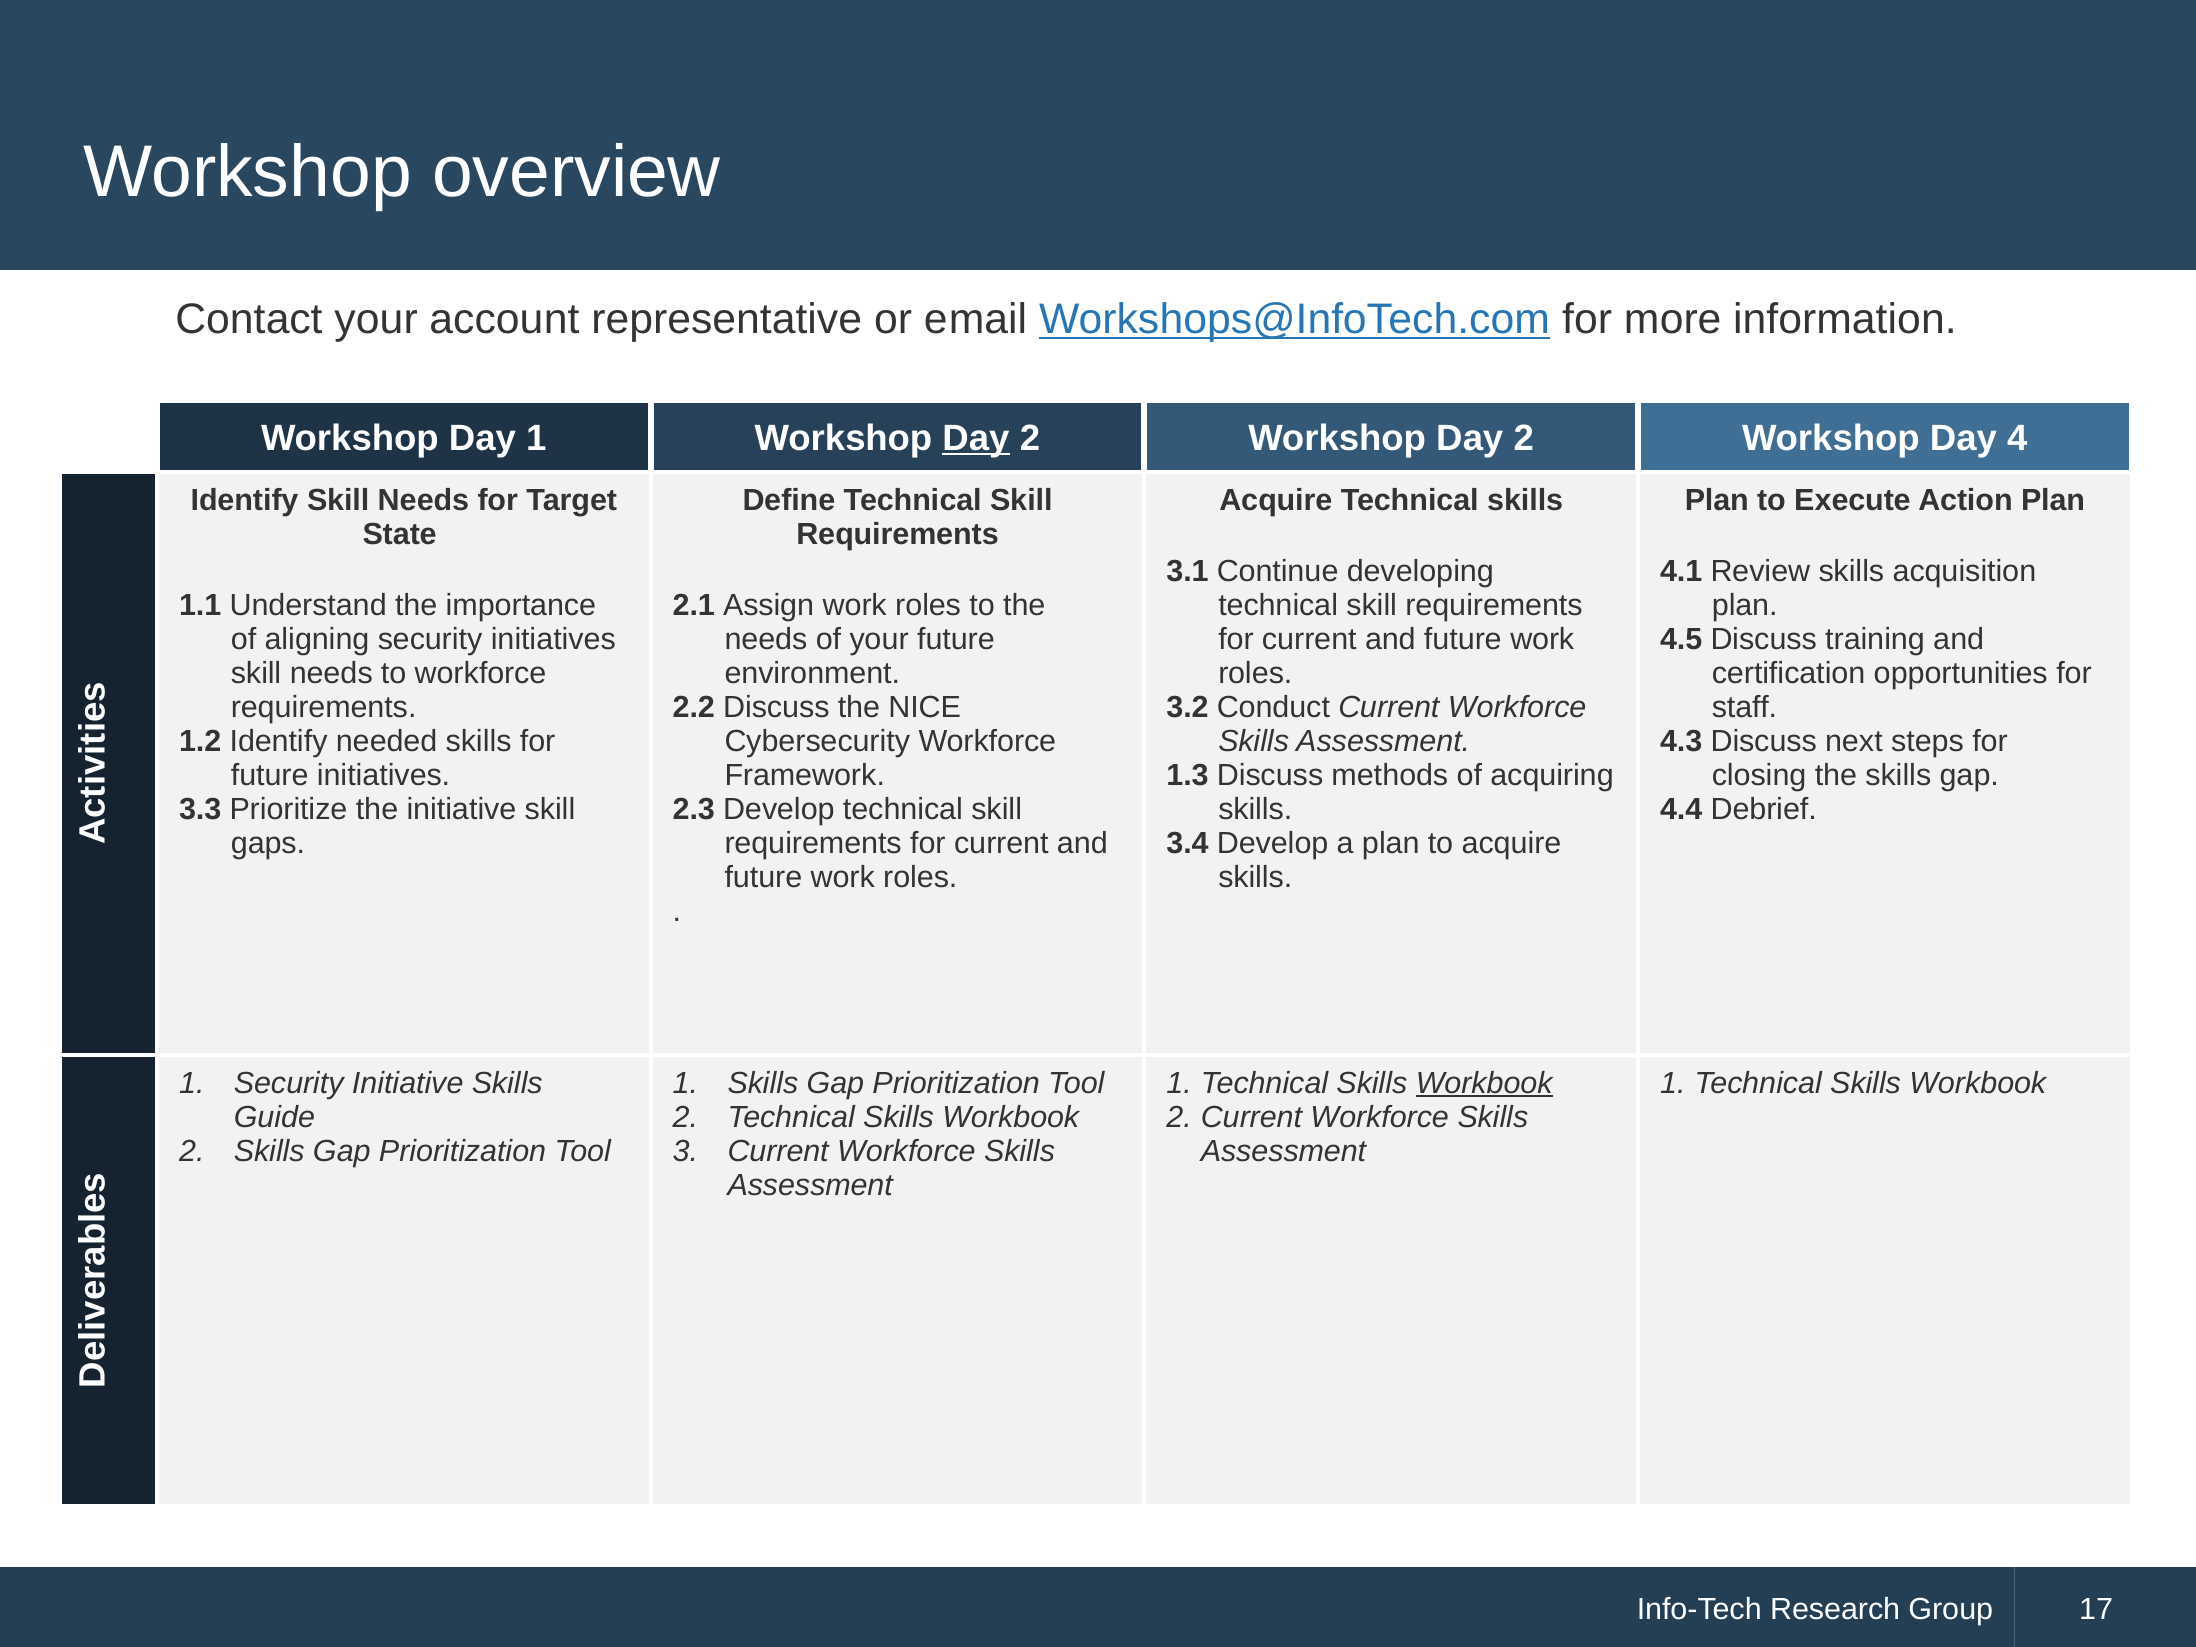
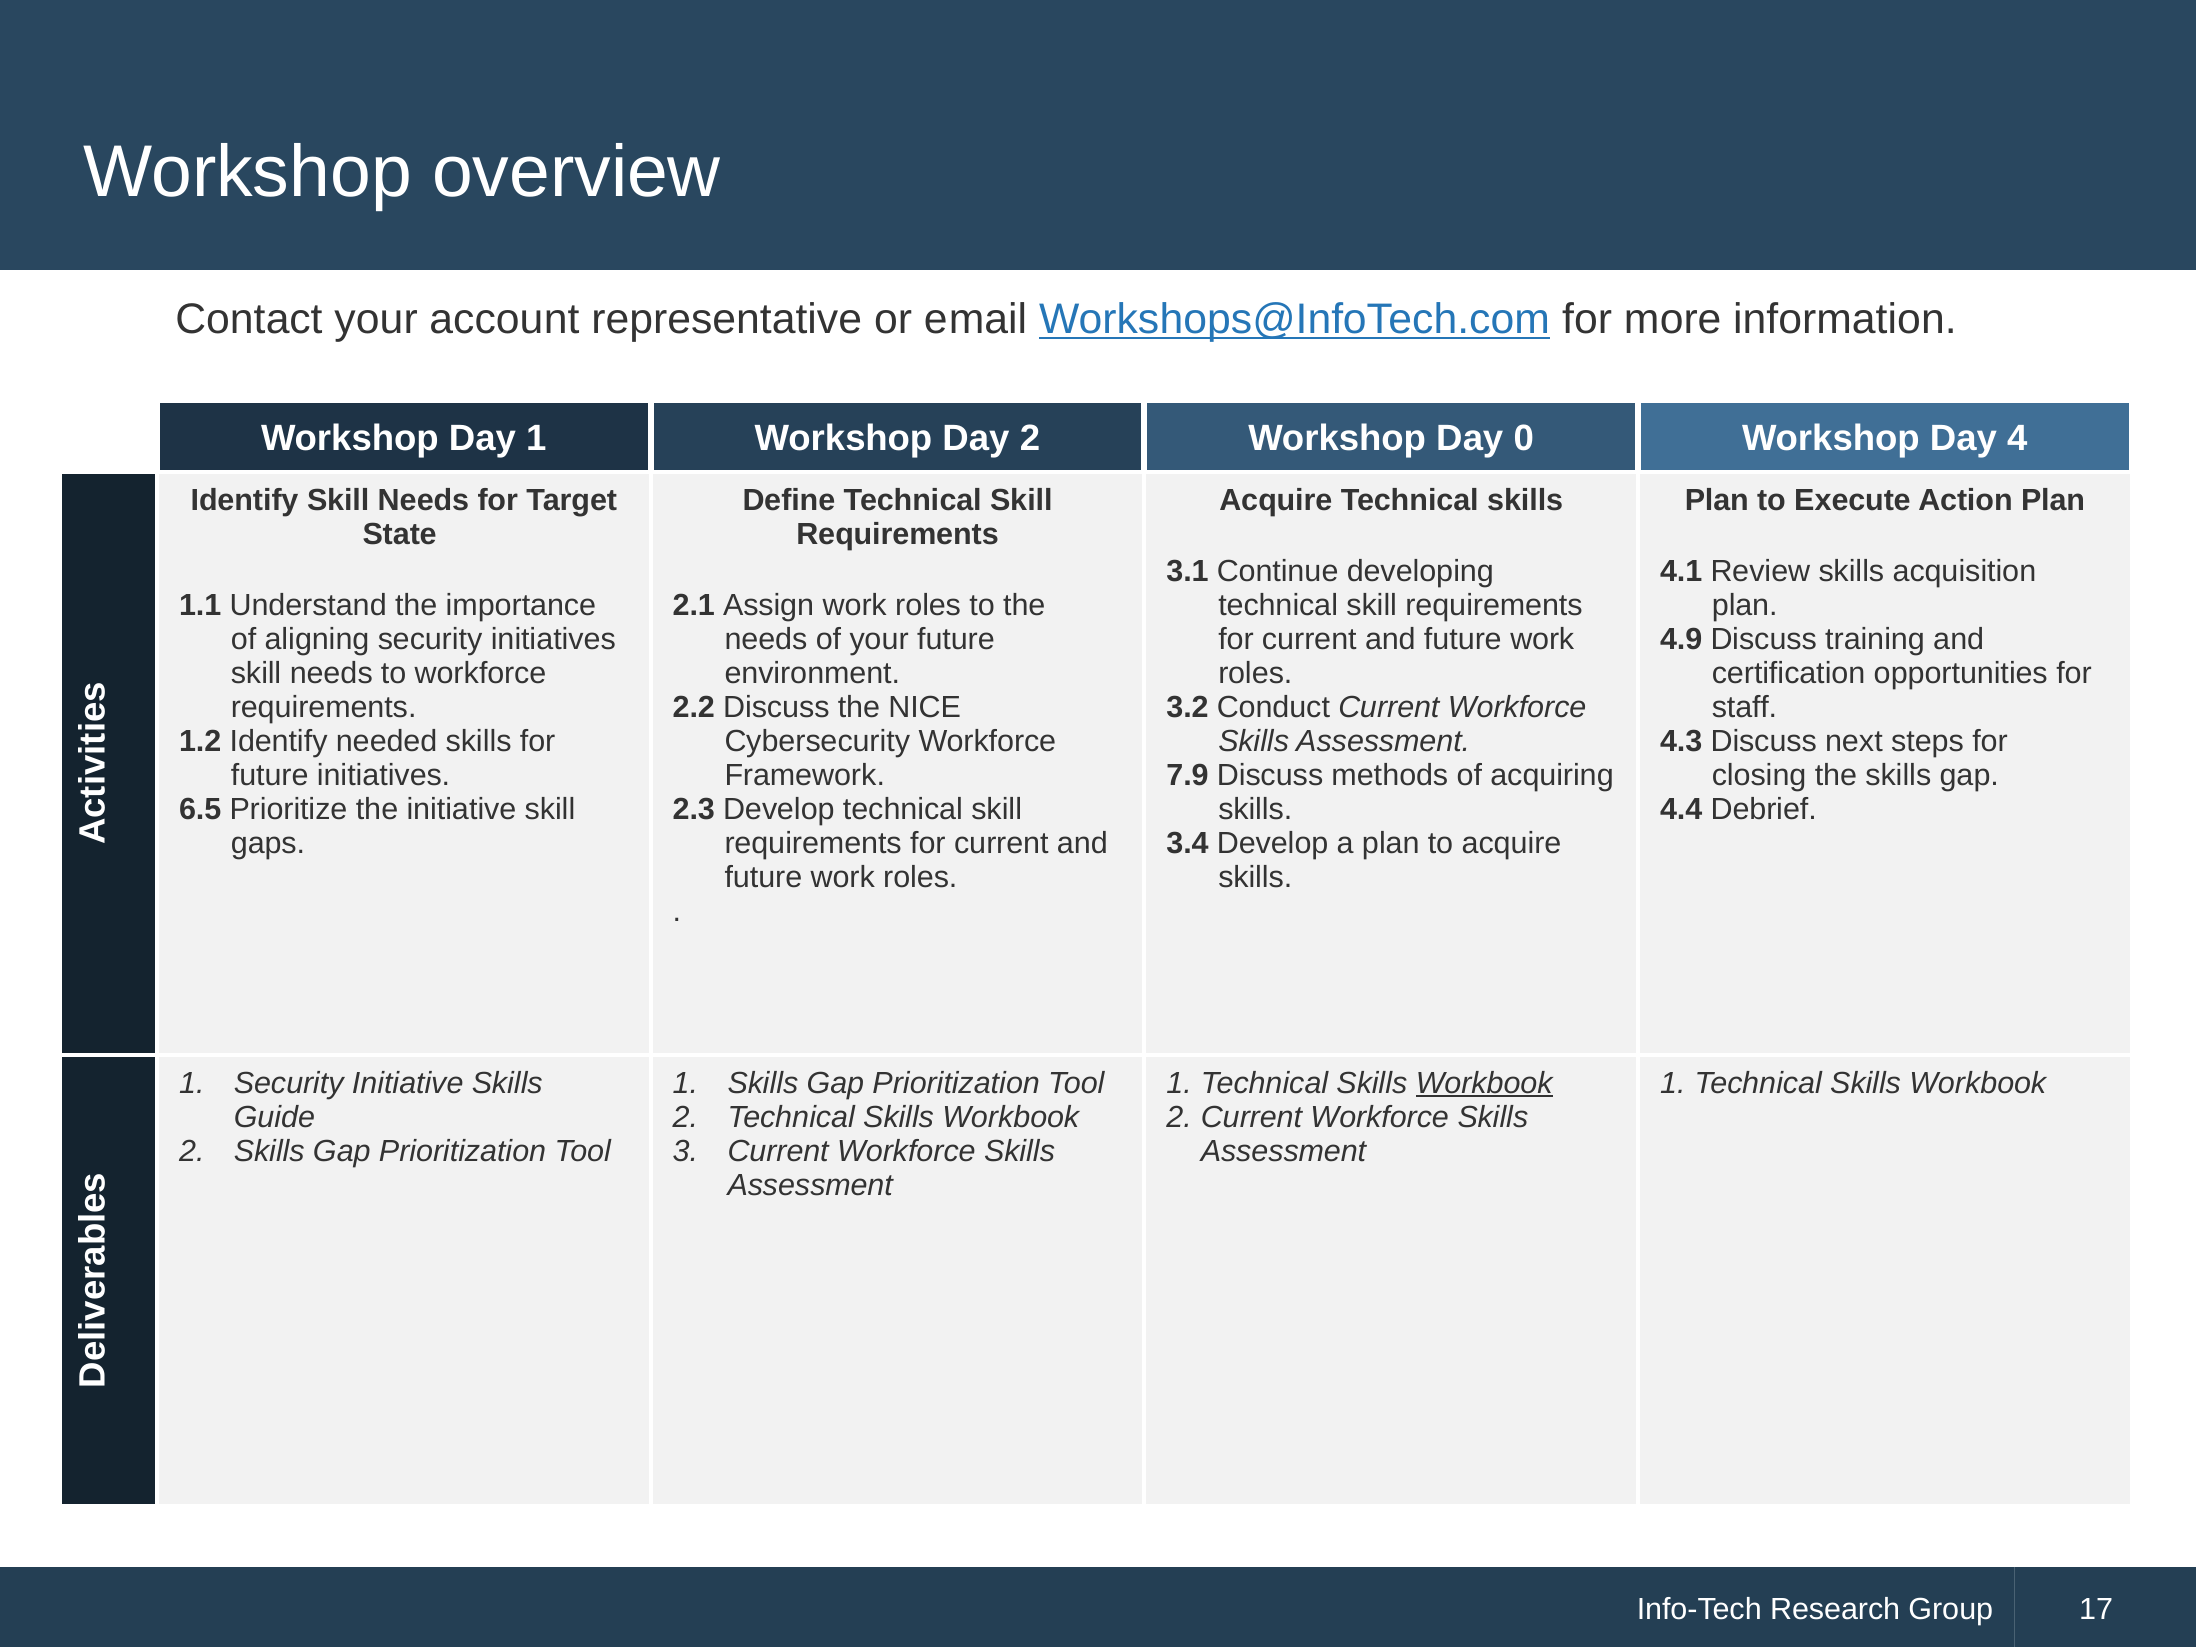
Day at (976, 438) underline: present -> none
2 Workshop Day 2: 2 -> 0
4.5: 4.5 -> 4.9
1.3: 1.3 -> 7.9
3.3: 3.3 -> 6.5
